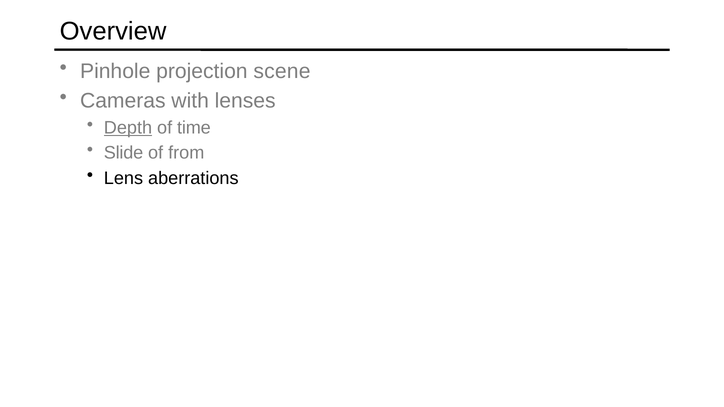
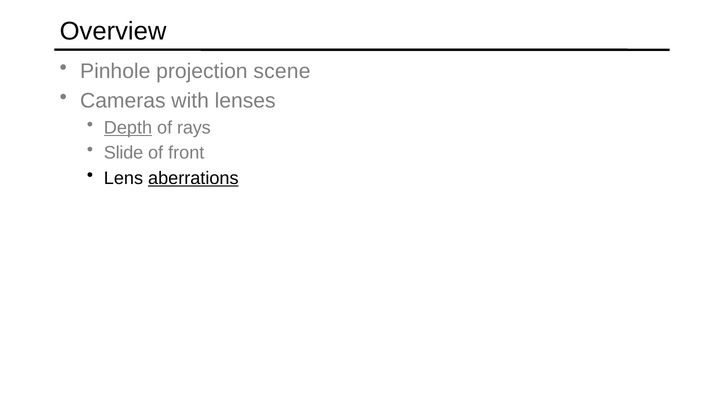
time: time -> rays
from: from -> front
aberrations underline: none -> present
